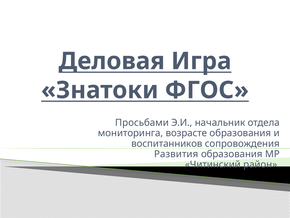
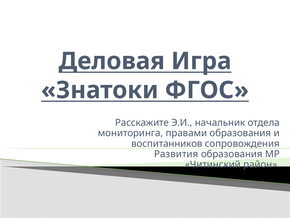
Просьбами: Просьбами -> Расскажите
возрасте: возрасте -> правами
